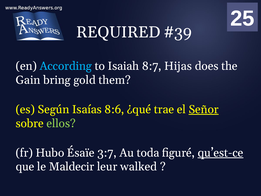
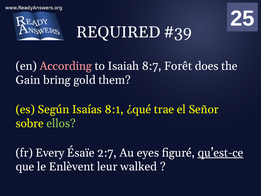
According colour: light blue -> pink
Hijas: Hijas -> Forêt
8:6: 8:6 -> 8:1
Señor underline: present -> none
Hubo: Hubo -> Every
3:7: 3:7 -> 2:7
toda: toda -> eyes
Maldecir: Maldecir -> Enlèvent
